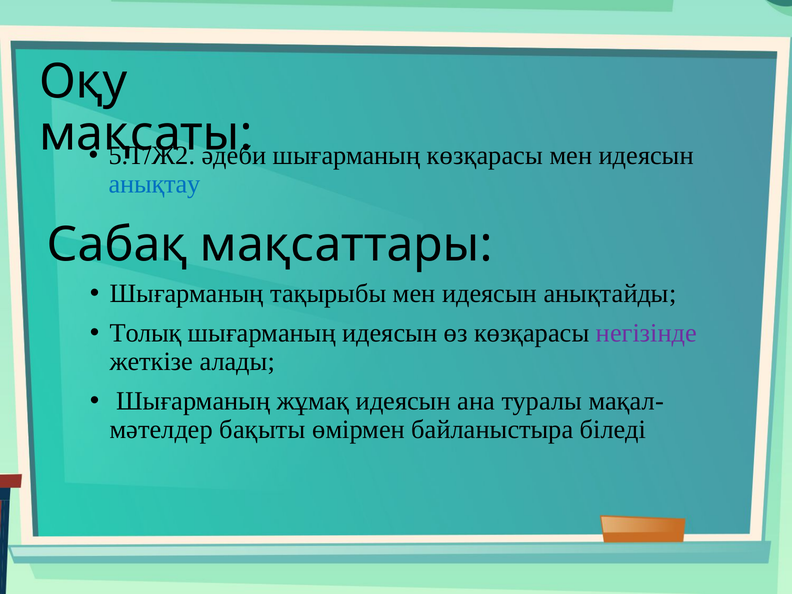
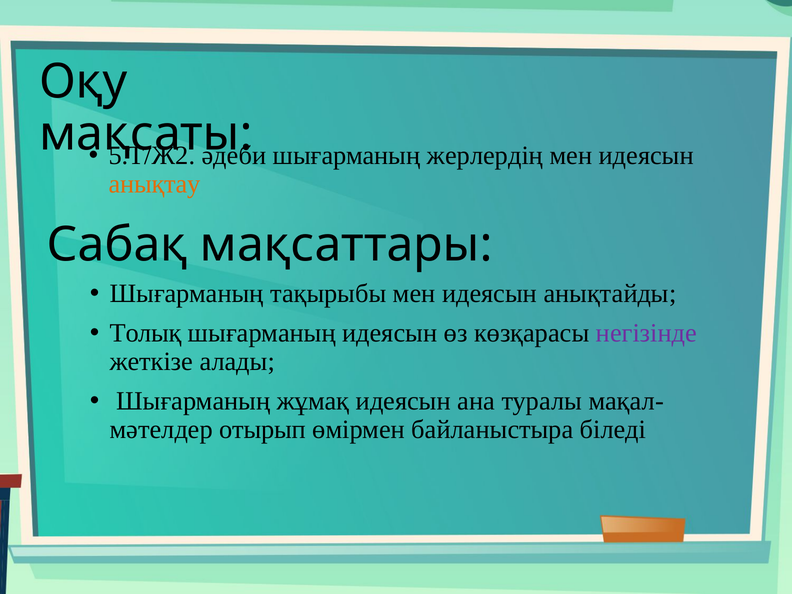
шығарманың көзқарасы: көзқарасы -> жерлердің
анықтау colour: blue -> orange
бақыты: бақыты -> отырып
